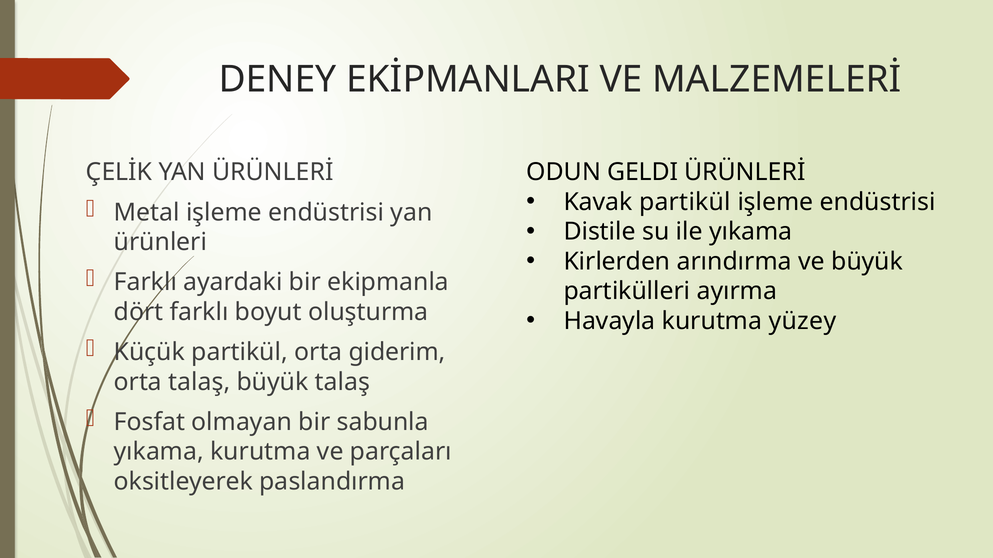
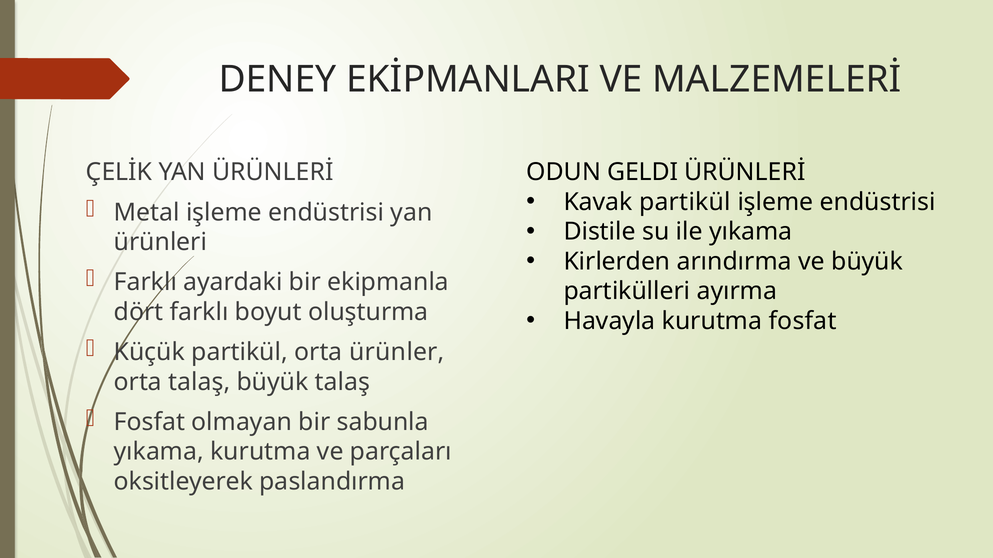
kurutma yüzey: yüzey -> fosfat
giderim: giderim -> ürünler
